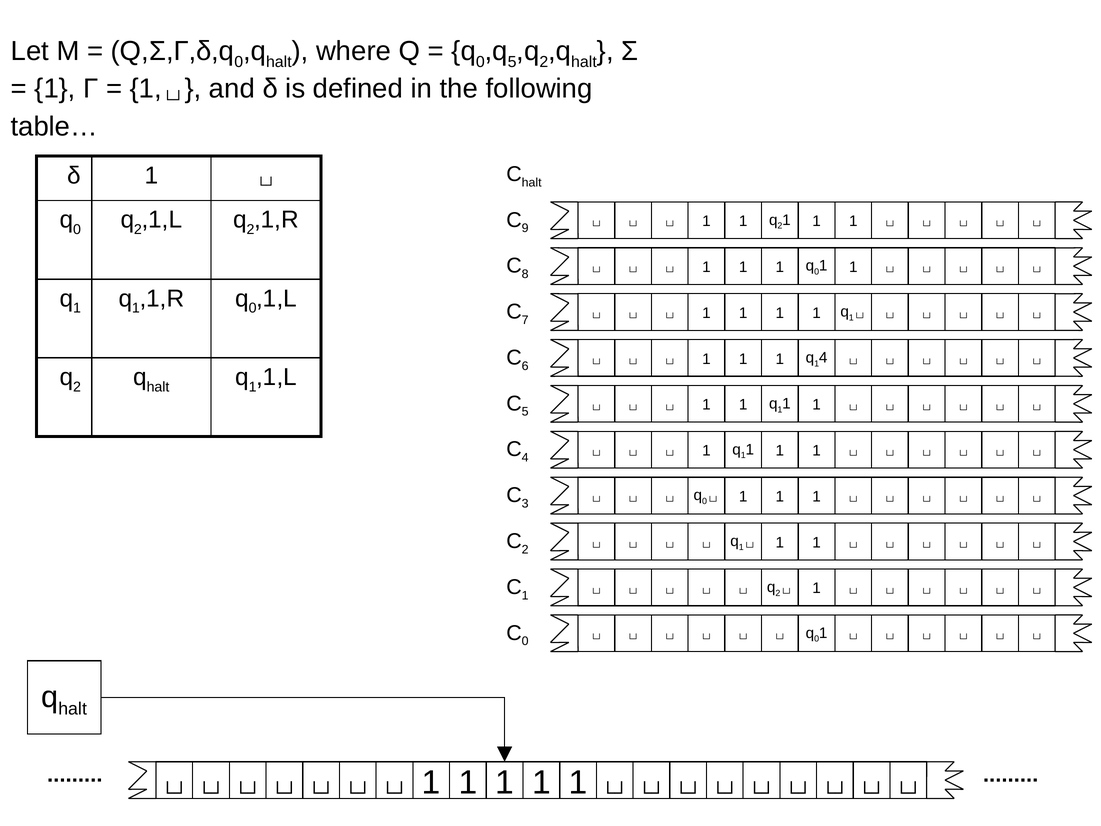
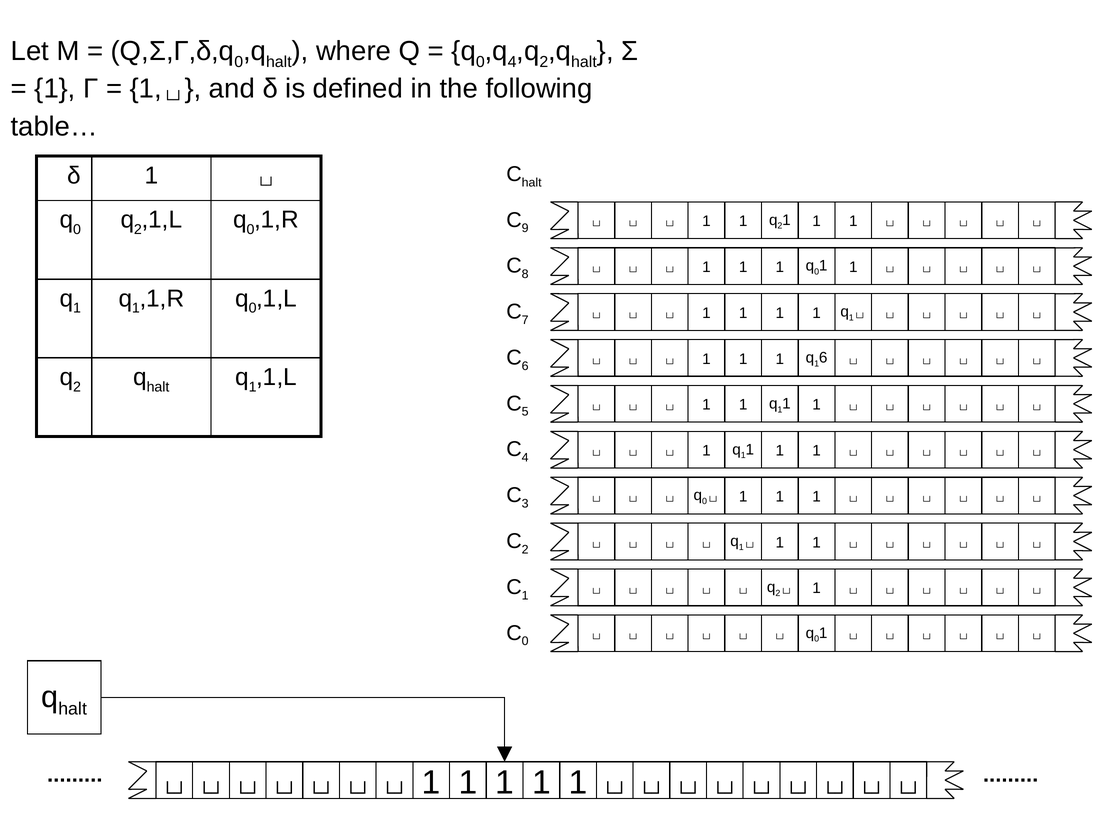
5 at (512, 62): 5 -> 4
2 at (251, 229): 2 -> 0
1 4: 4 -> 6
